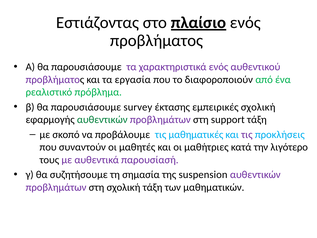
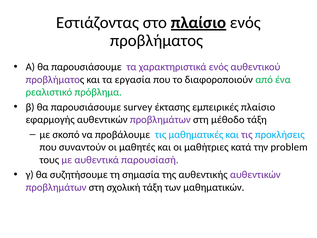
εμπειρικές σχολική: σχολική -> πλαίσιο
αυθεντικών at (102, 120) colour: green -> black
support: support -> μέθοδο
λιγότερο: λιγότερο -> problem
suspension: suspension -> αυθεντικής
